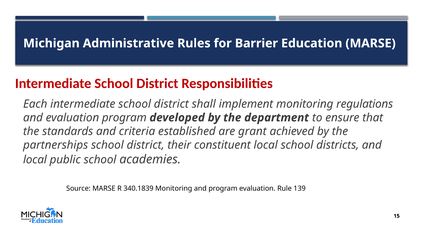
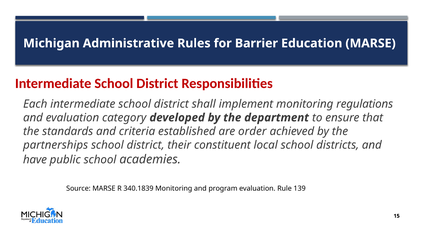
evaluation program: program -> category
grant: grant -> order
local at (35, 160): local -> have
